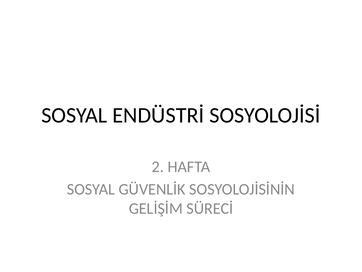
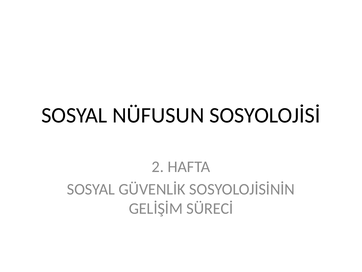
ENDÜSTRİ: ENDÜSTRİ -> NÜFUSUN
